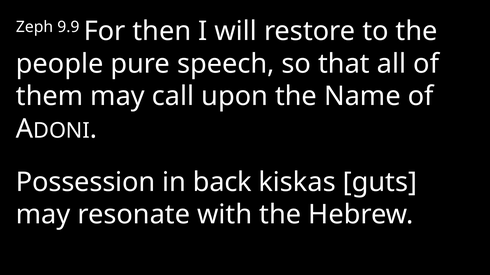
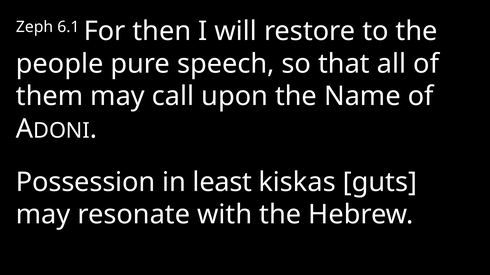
9.9: 9.9 -> 6.1
back: back -> least
